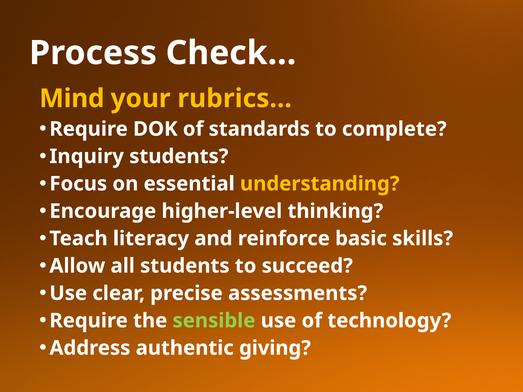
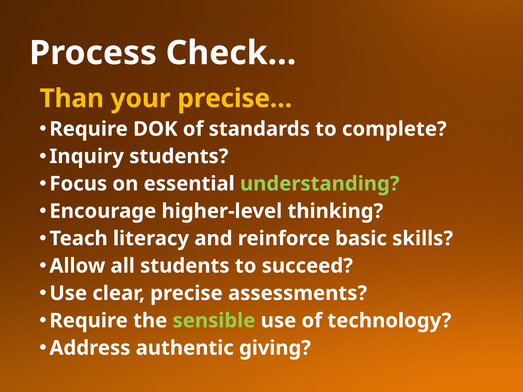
Mind: Mind -> Than
rubrics…: rubrics… -> precise…
understanding colour: yellow -> light green
